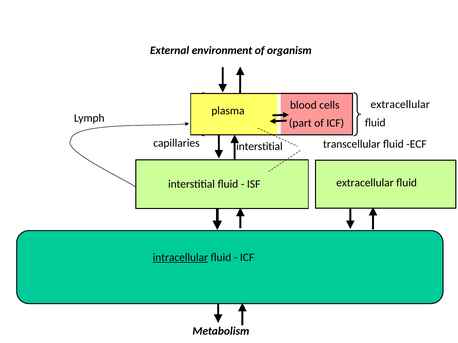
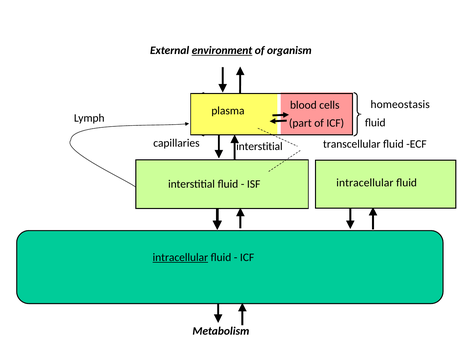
environment underline: none -> present
extracellular at (400, 105): extracellular -> homeostasis
extracellular at (365, 183): extracellular -> intracellular
